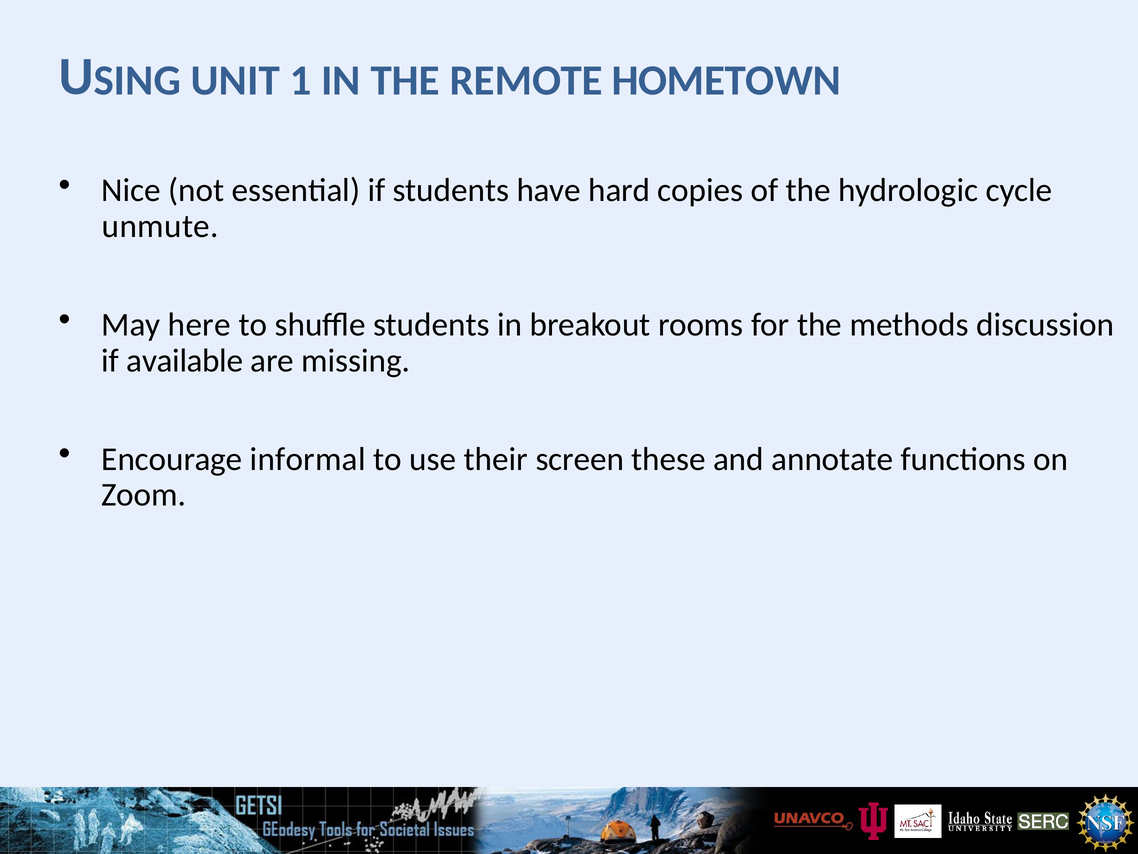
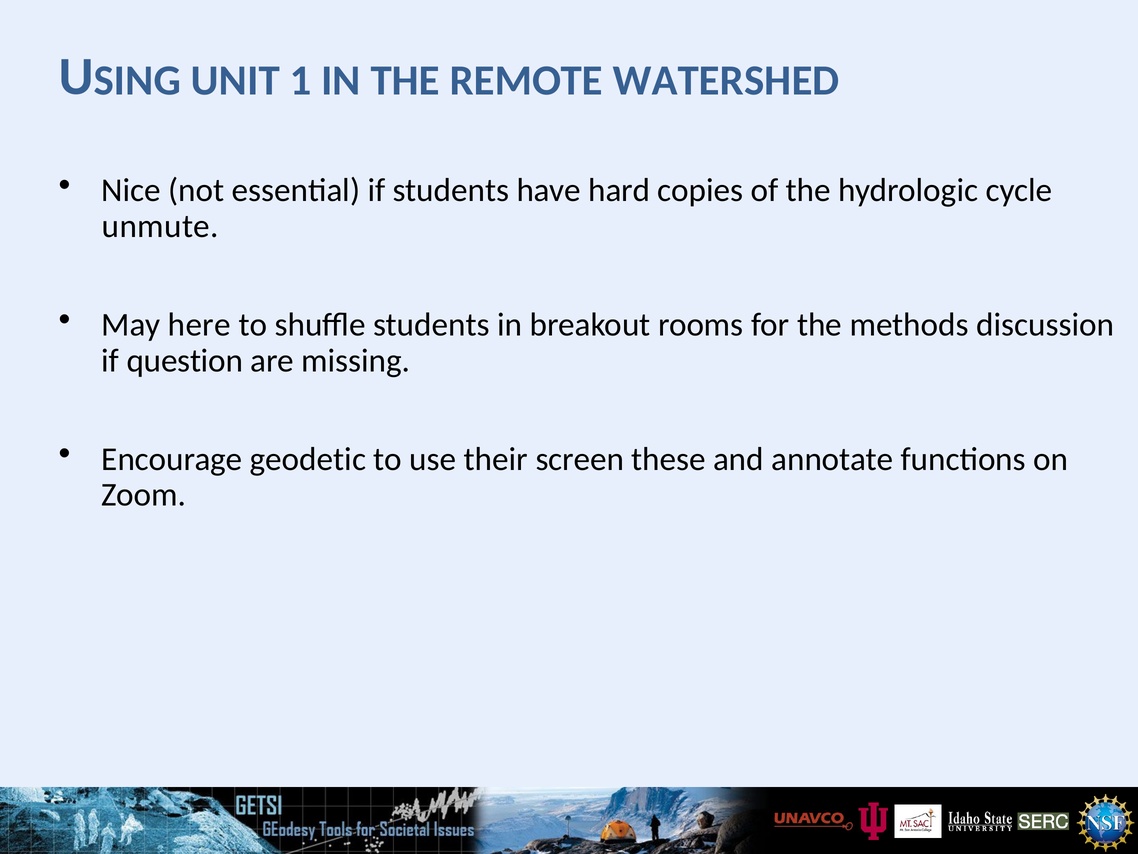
HOMETOWN: HOMETOWN -> WATERSHED
available: available -> question
informal: informal -> geodetic
